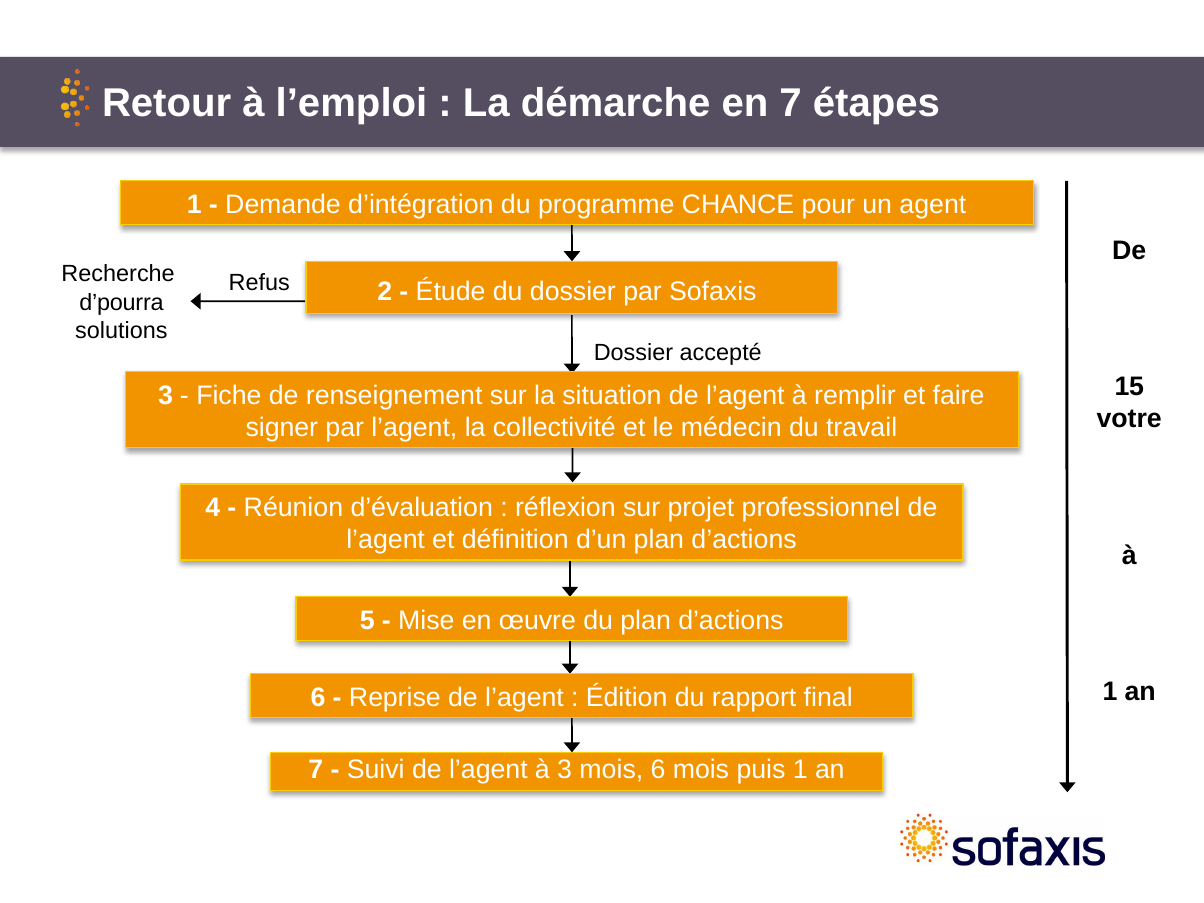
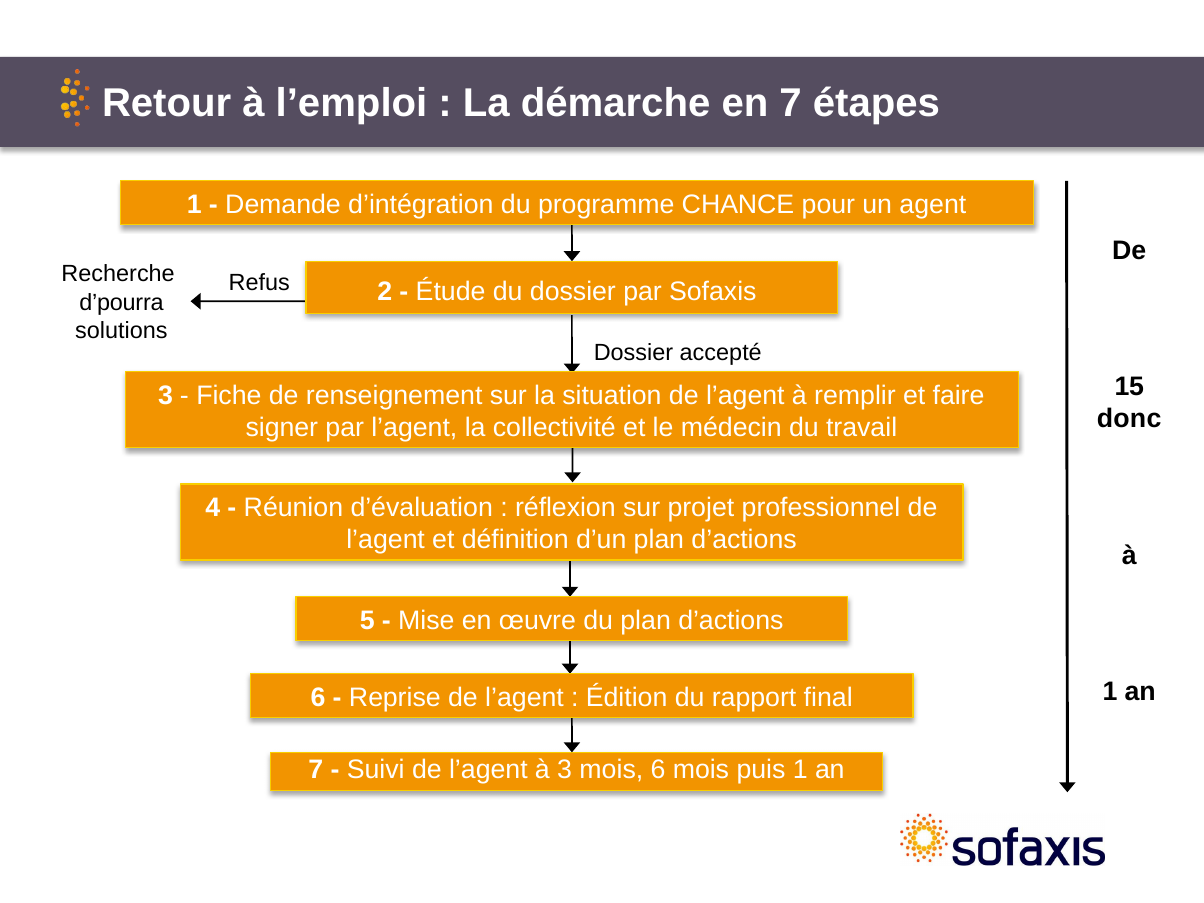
votre: votre -> donc
